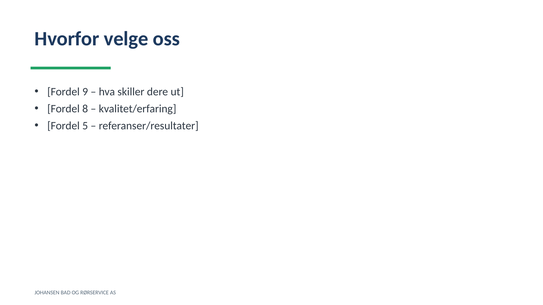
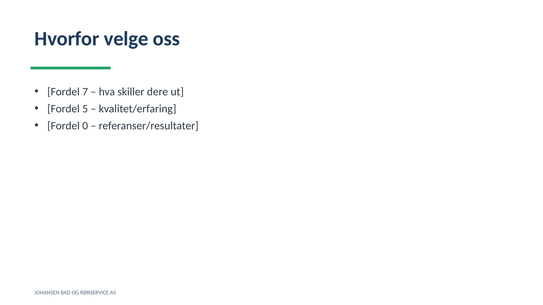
9: 9 -> 7
8: 8 -> 5
5: 5 -> 0
